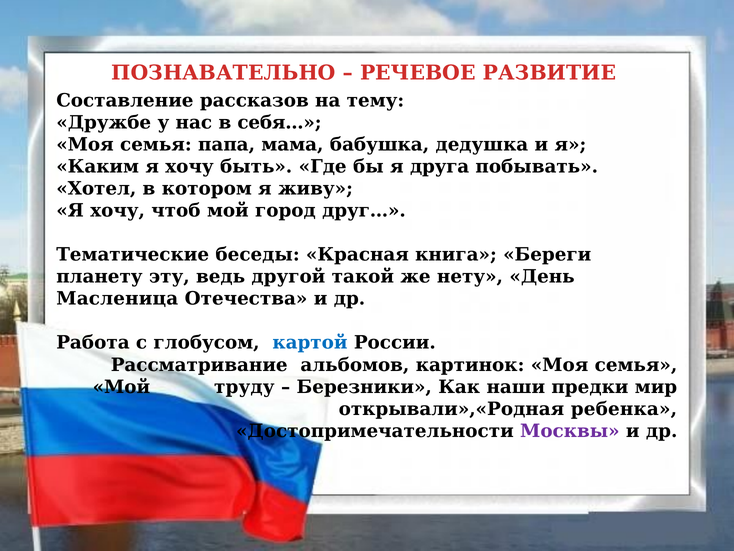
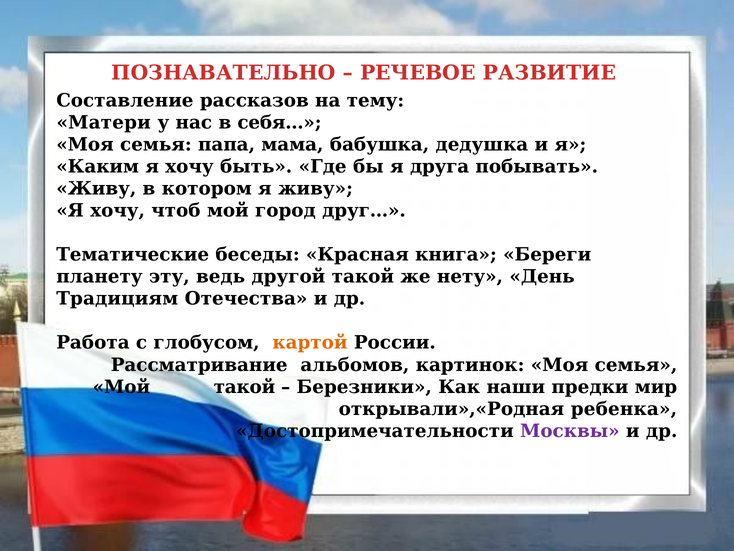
Дружбе: Дружбе -> Матери
Хотел at (96, 188): Хотел -> Живу
Масленица: Масленица -> Традициям
картой colour: blue -> orange
Мой труду: труду -> такой
